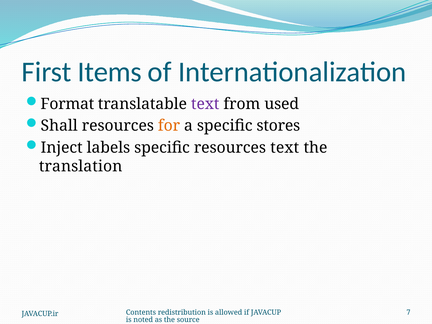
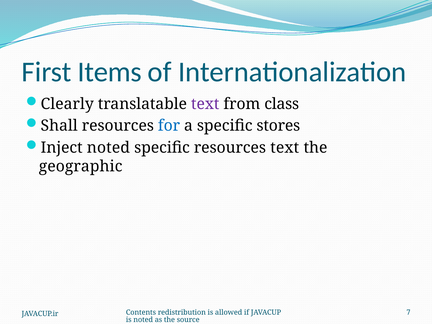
Format: Format -> Clearly
used: used -> class
for colour: orange -> blue
Inject labels: labels -> noted
translation: translation -> geographic
